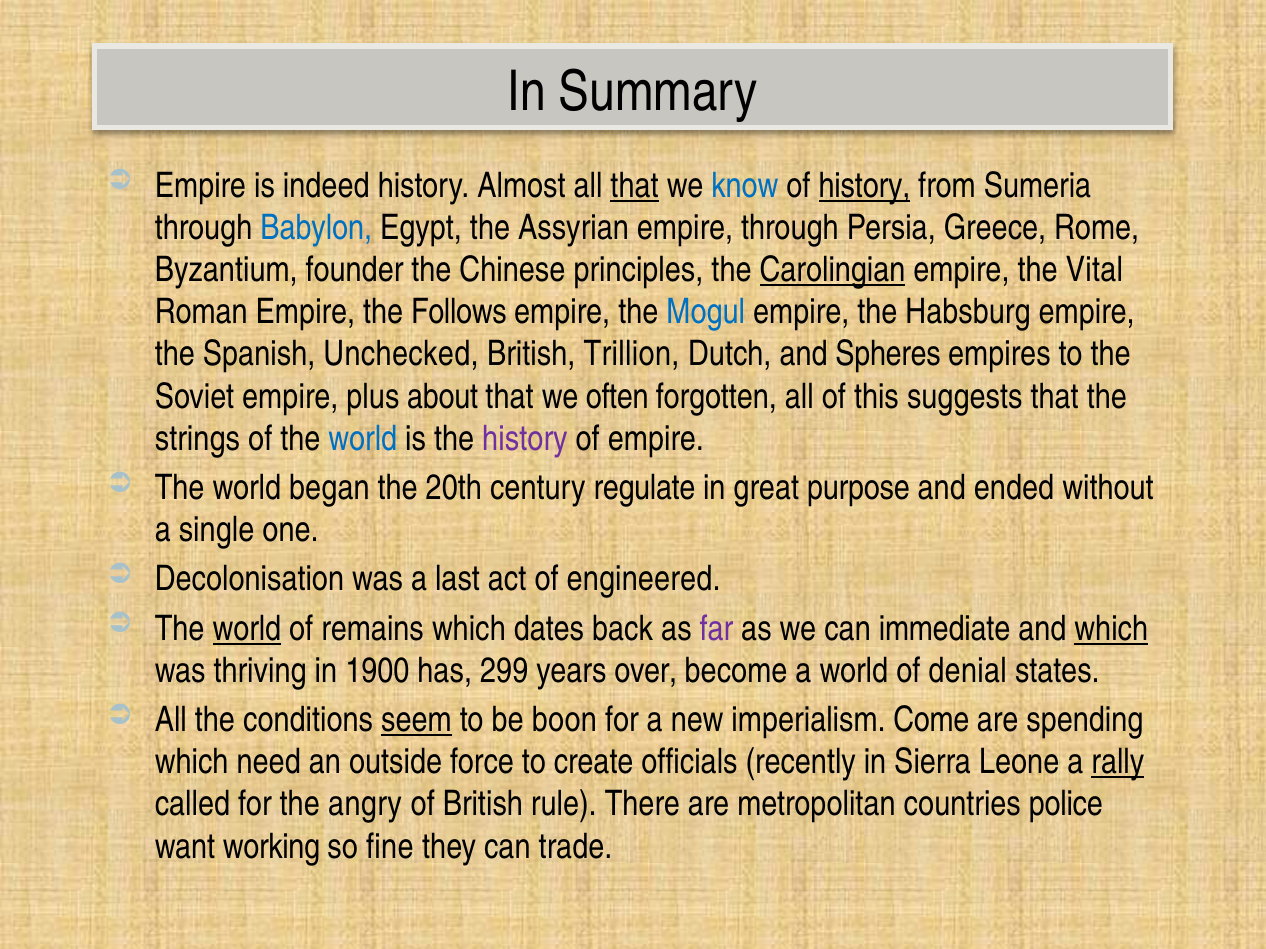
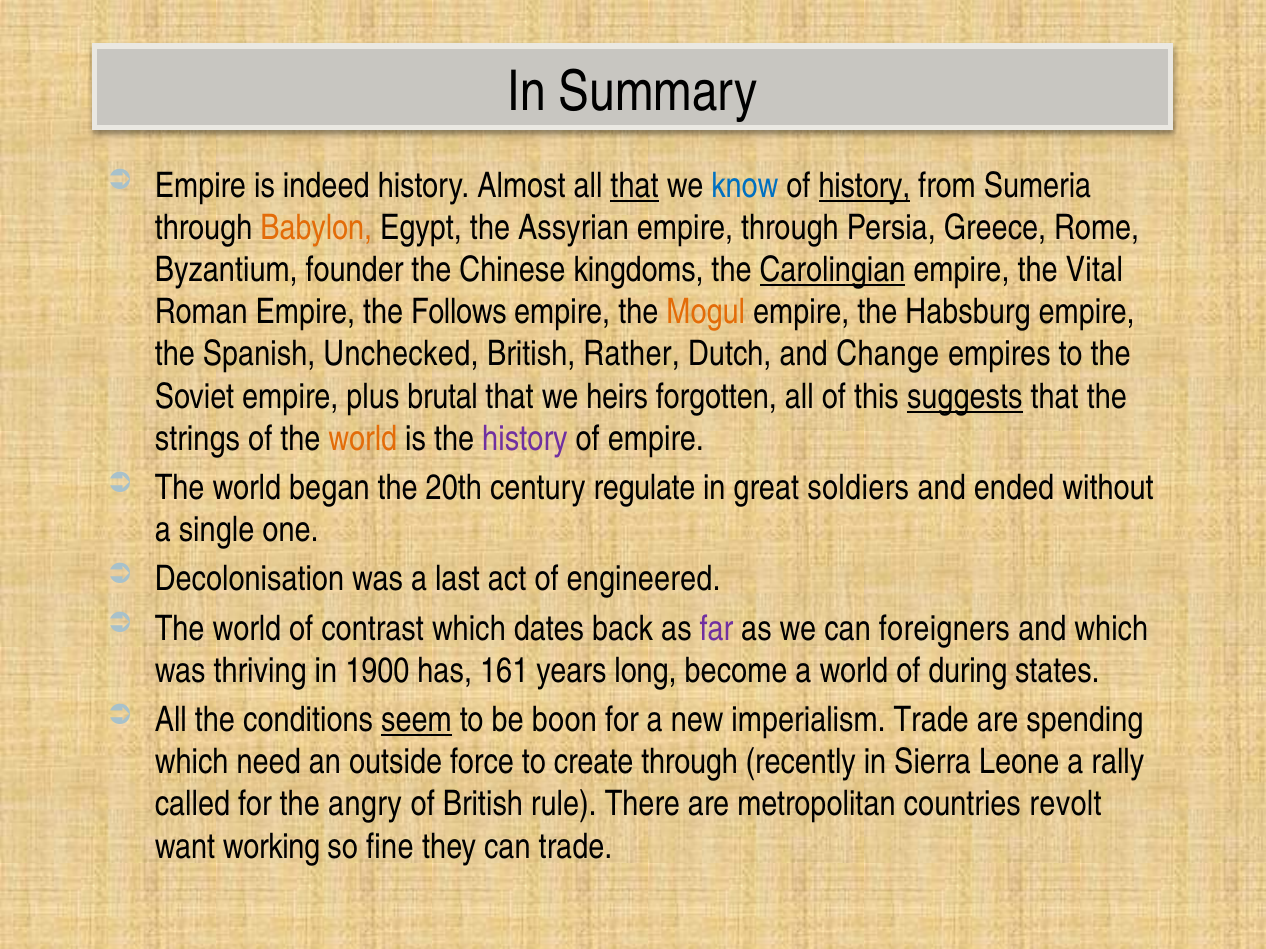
Babylon colour: blue -> orange
principles: principles -> kingdoms
Mogul colour: blue -> orange
Trillion: Trillion -> Rather
Spheres: Spheres -> Change
about: about -> brutal
often: often -> heirs
suggests underline: none -> present
world at (363, 439) colour: blue -> orange
purpose: purpose -> soldiers
world at (247, 629) underline: present -> none
remains: remains -> contrast
immediate: immediate -> foreigners
which at (1111, 629) underline: present -> none
299: 299 -> 161
over: over -> long
denial: denial -> during
imperialism Come: Come -> Trade
create officials: officials -> through
rally underline: present -> none
police: police -> revolt
